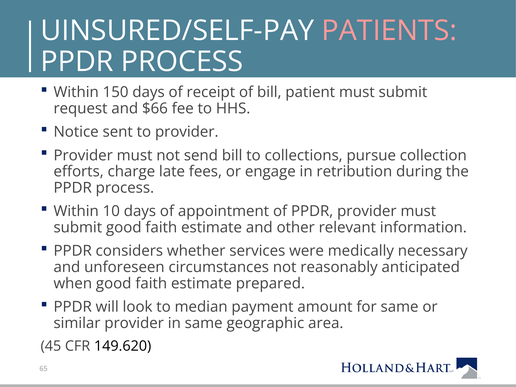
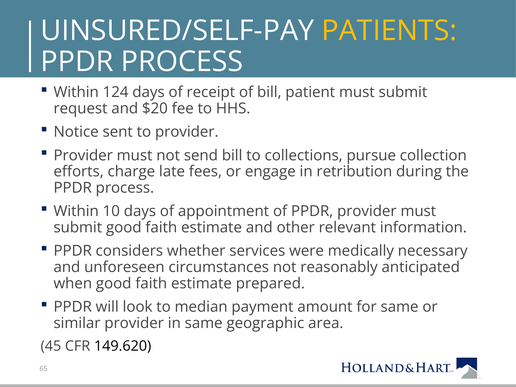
PATIENTS colour: pink -> yellow
150: 150 -> 124
$66: $66 -> $20
